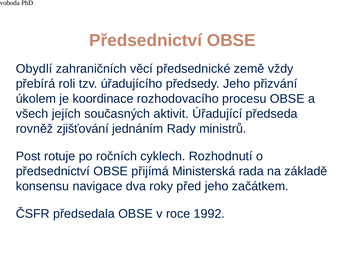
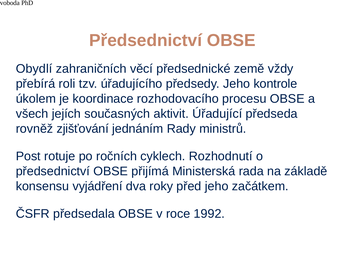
přizvání: přizvání -> kontrole
navigace: navigace -> vyjádření
